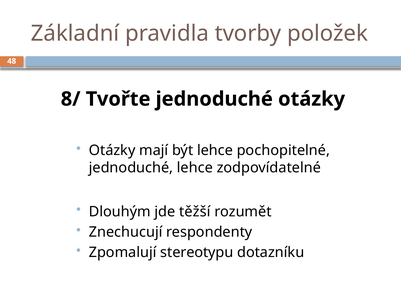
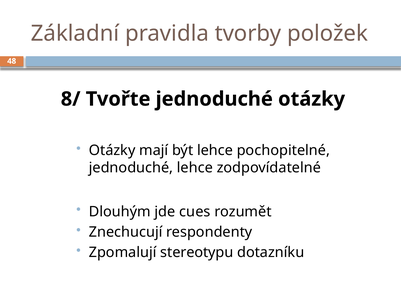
těžší: těžší -> cues
